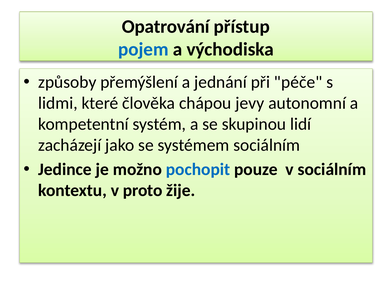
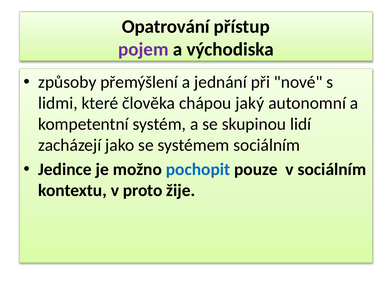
pojem colour: blue -> purple
péče: péče -> nové
jevy: jevy -> jaký
